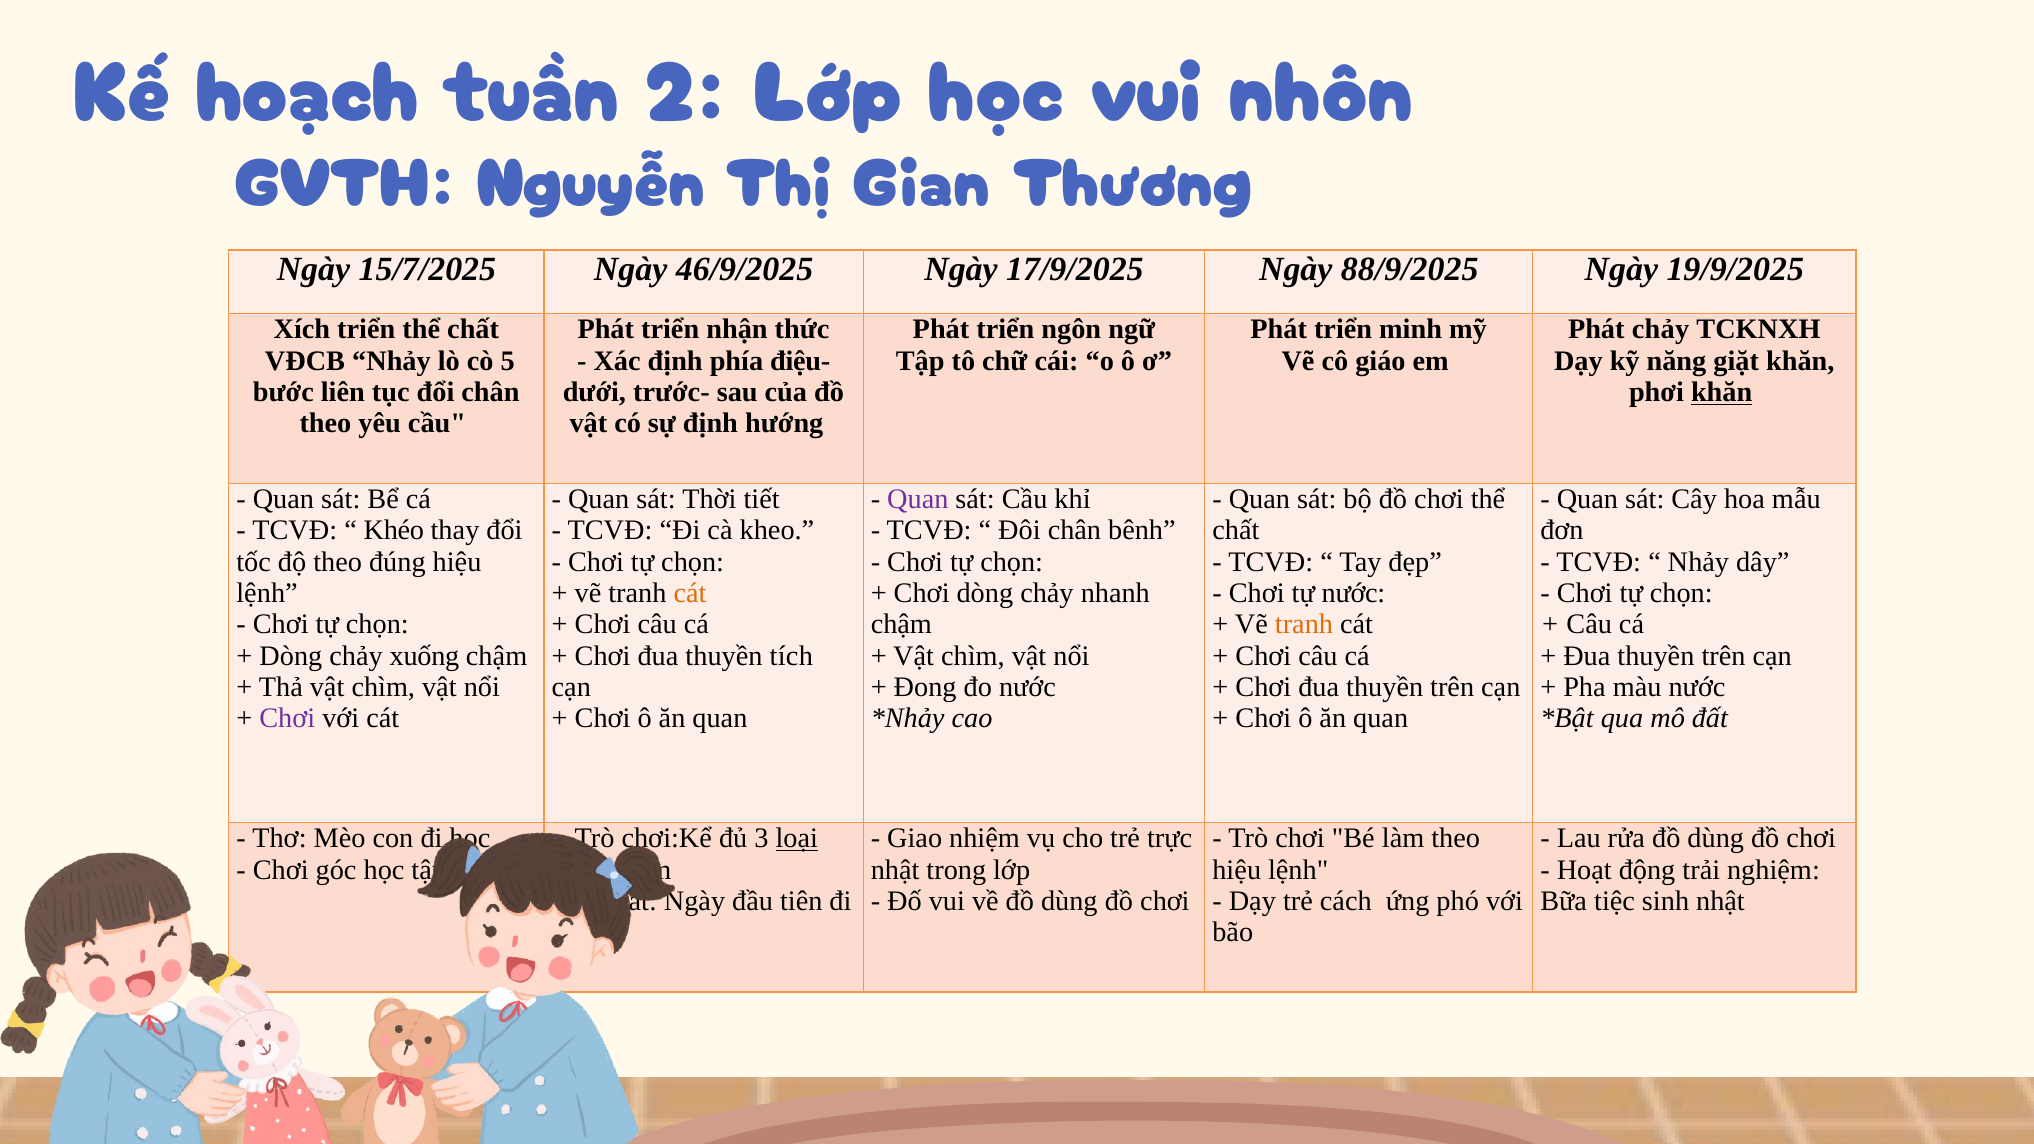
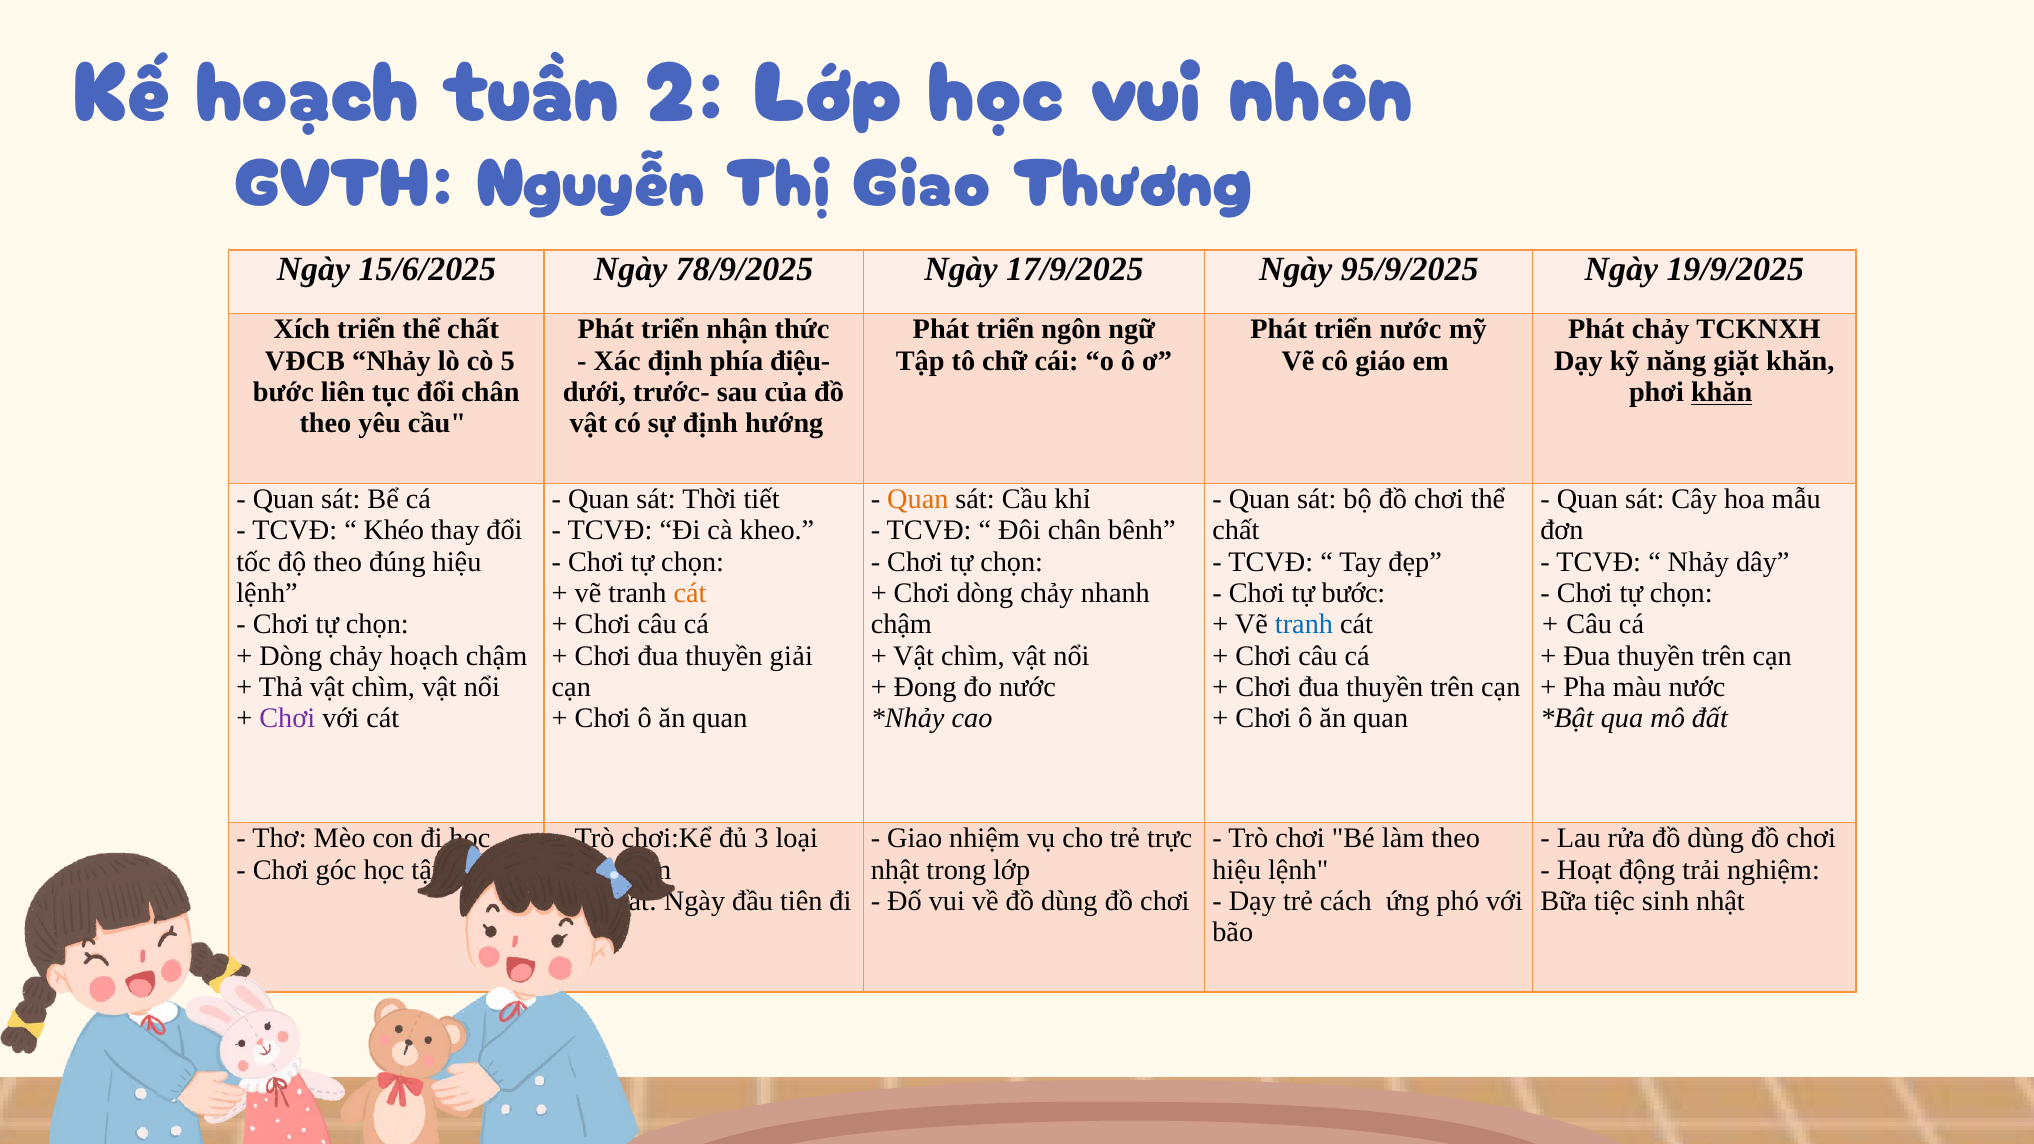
Thị Gian: Gian -> Giao
15/7/2025: 15/7/2025 -> 15/6/2025
46/9/2025: 46/9/2025 -> 78/9/2025
88/9/2025: 88/9/2025 -> 95/9/2025
triển minh: minh -> nước
Quan at (918, 499) colour: purple -> orange
tự nước: nước -> bước
tranh at (1304, 625) colour: orange -> blue
chảy xuống: xuống -> hoạch
tích: tích -> giải
loại underline: present -> none
